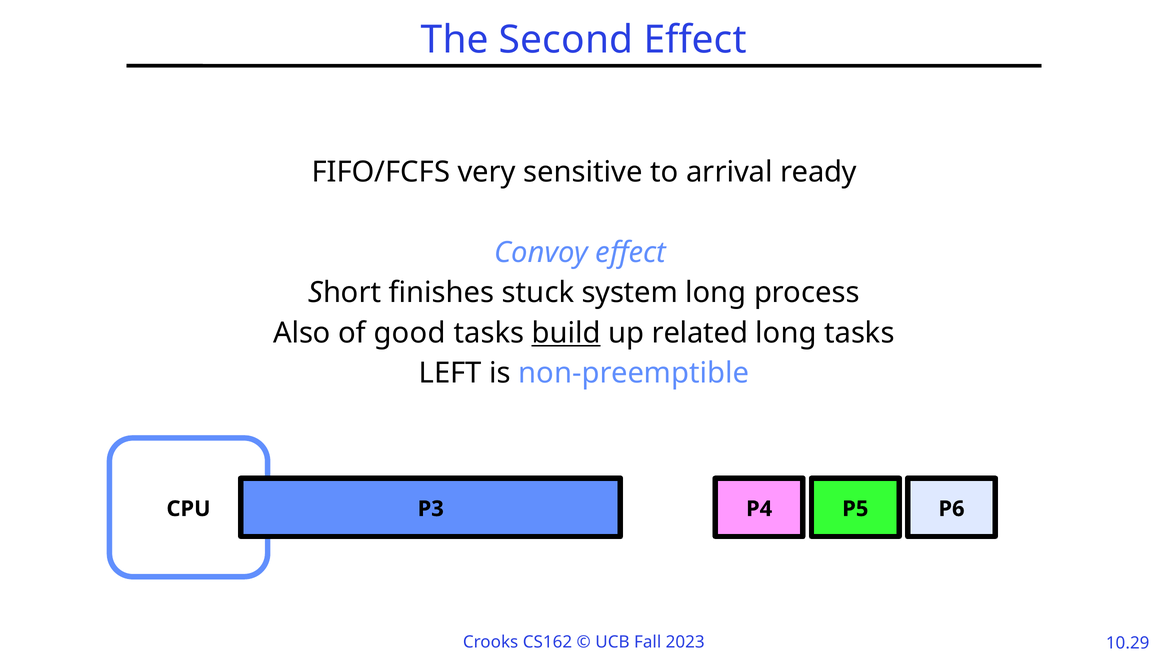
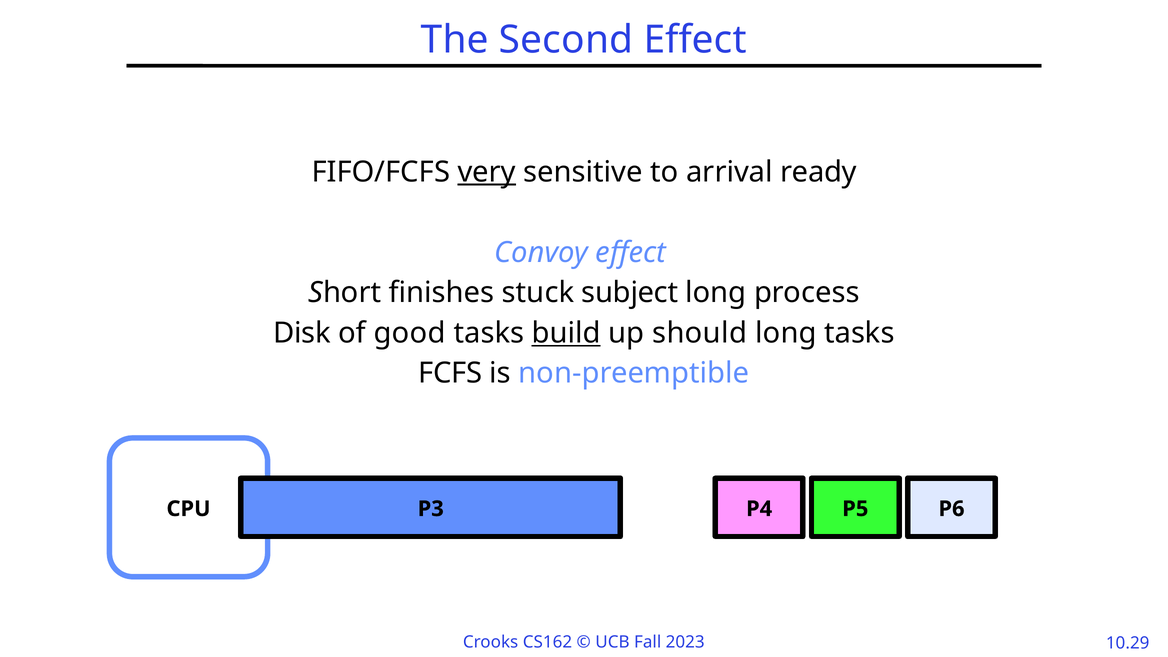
very underline: none -> present
system: system -> subject
Also: Also -> Disk
related: related -> should
LEFT: LEFT -> FCFS
